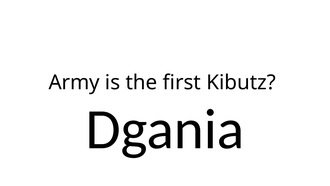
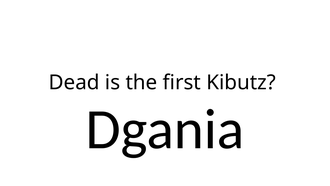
Army: Army -> Dead
